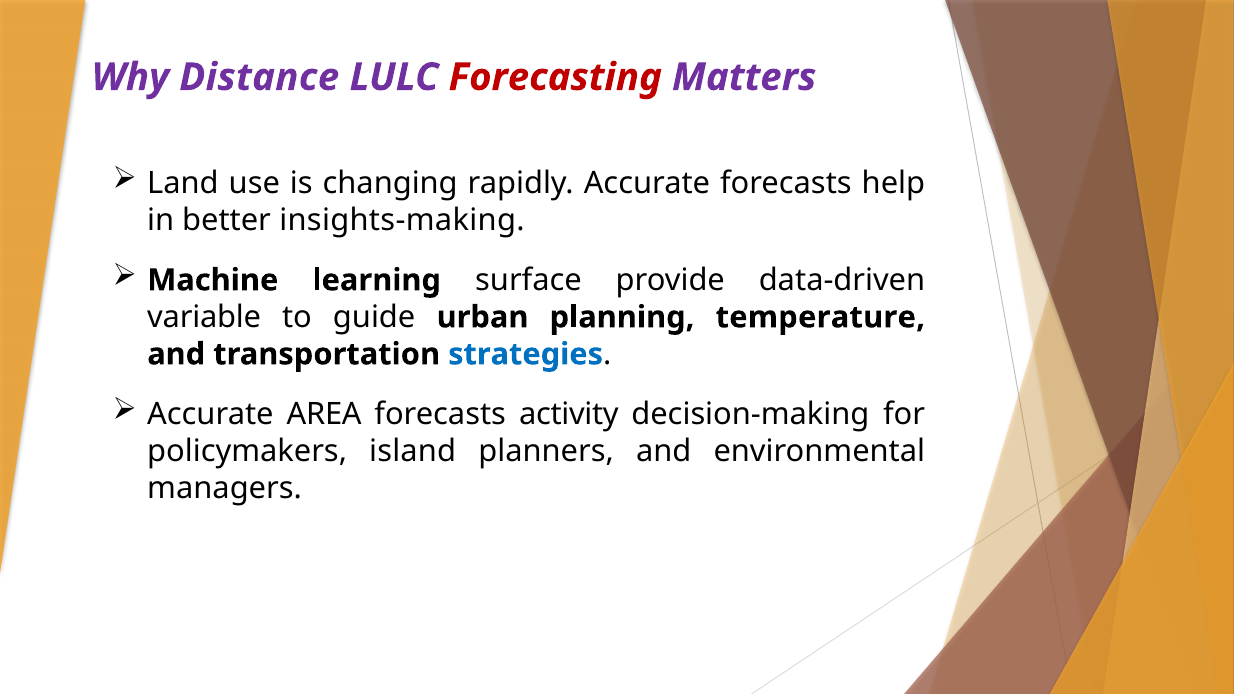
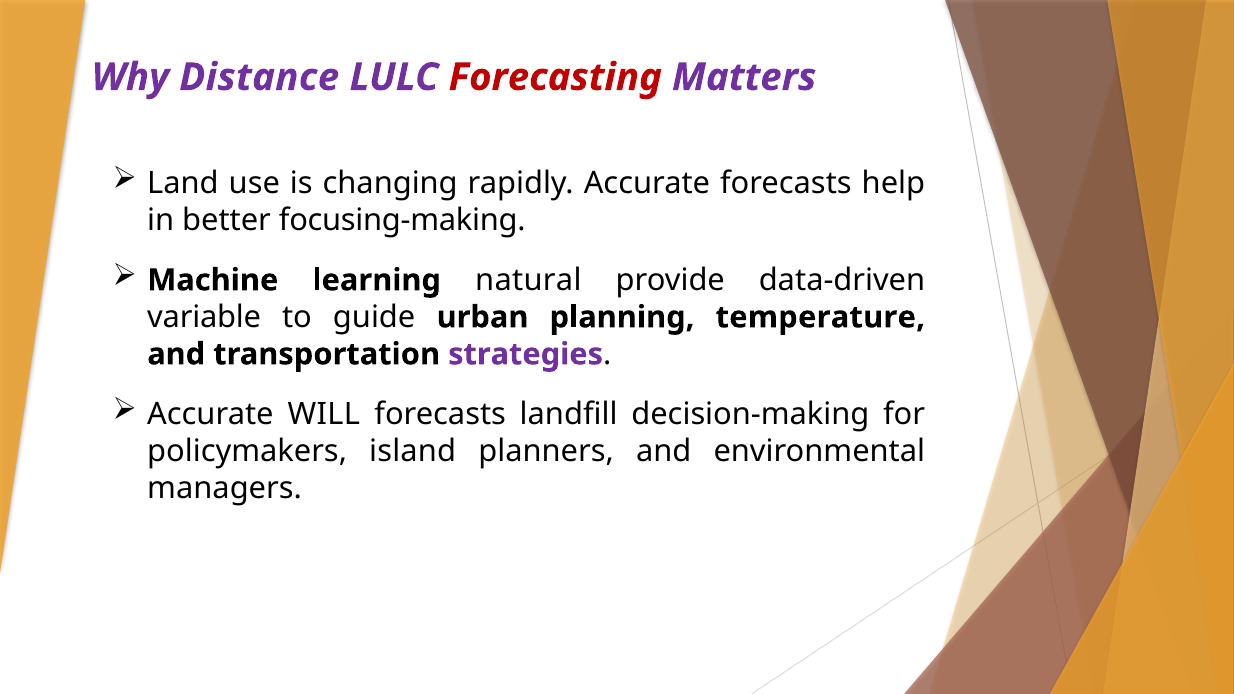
insights-making: insights-making -> focusing-making
surface: surface -> natural
strategies colour: blue -> purple
AREA: AREA -> WILL
activity: activity -> landfill
